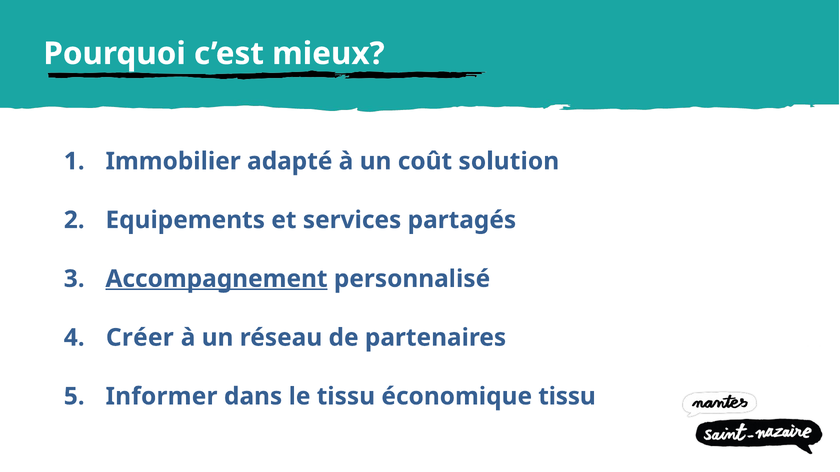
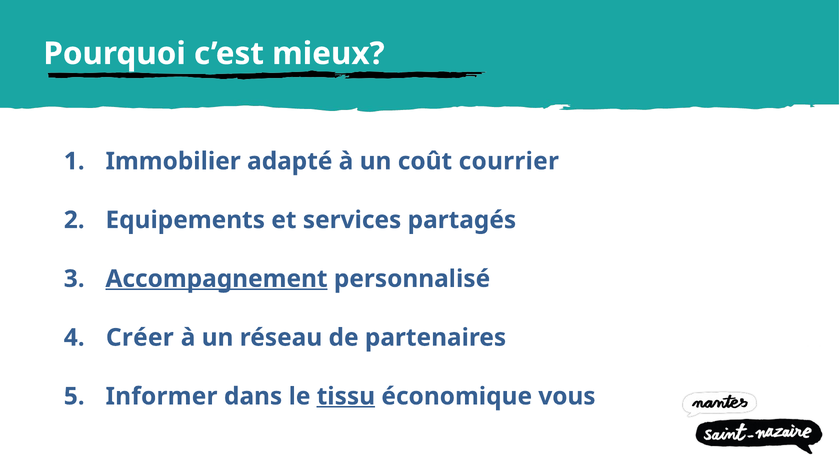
solution: solution -> courrier
tissu at (346, 396) underline: none -> present
économique tissu: tissu -> vous
